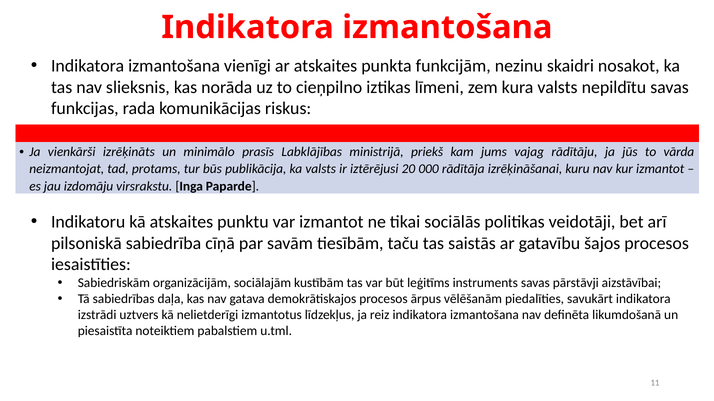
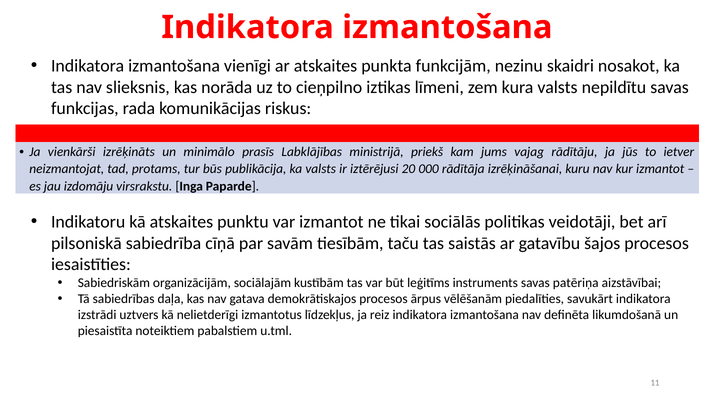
vārda: vārda -> ietver
pārstāvji: pārstāvji -> patēriņa
